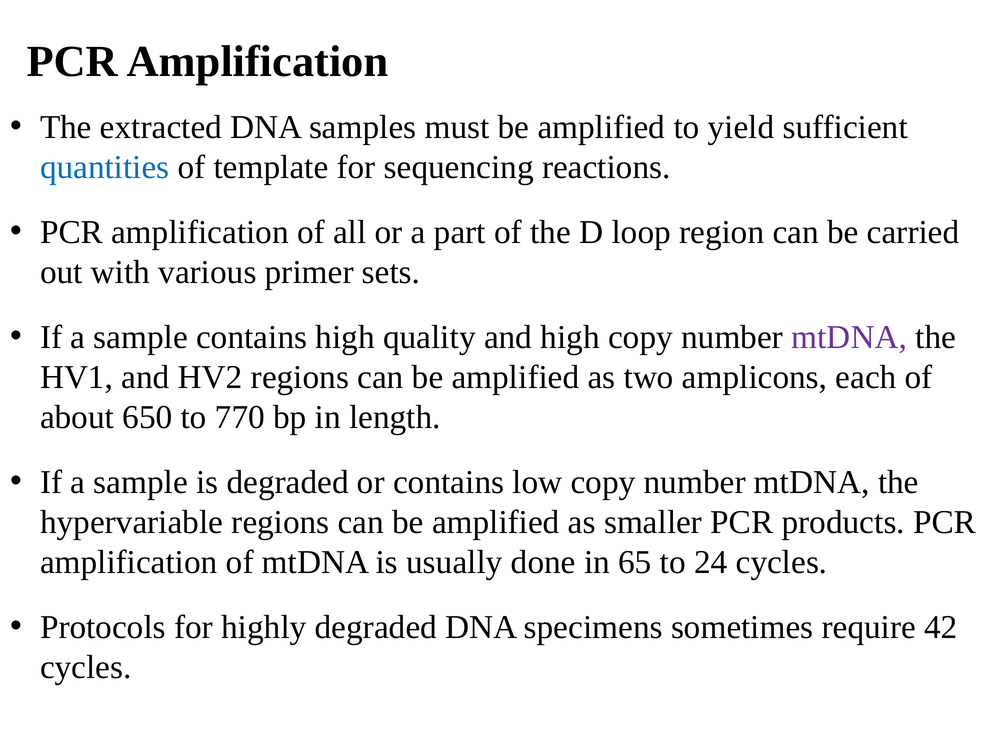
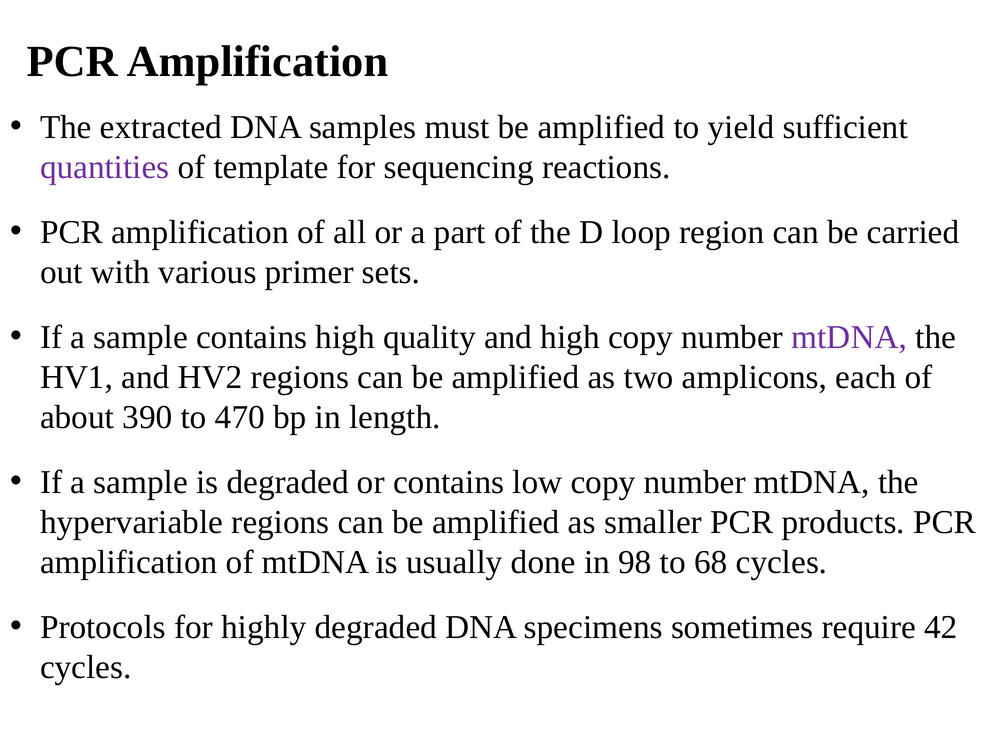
quantities colour: blue -> purple
650: 650 -> 390
770: 770 -> 470
65: 65 -> 98
24: 24 -> 68
